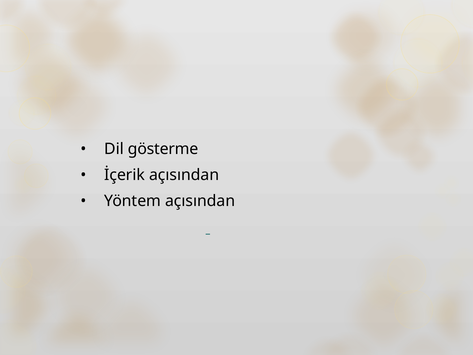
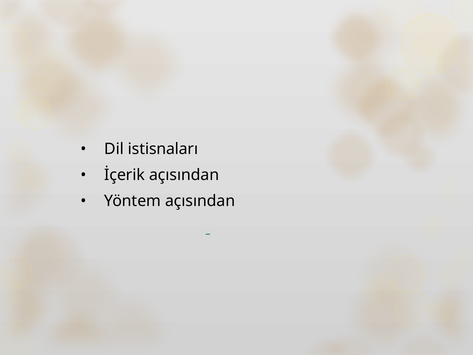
gösterme: gösterme -> istisnaları
